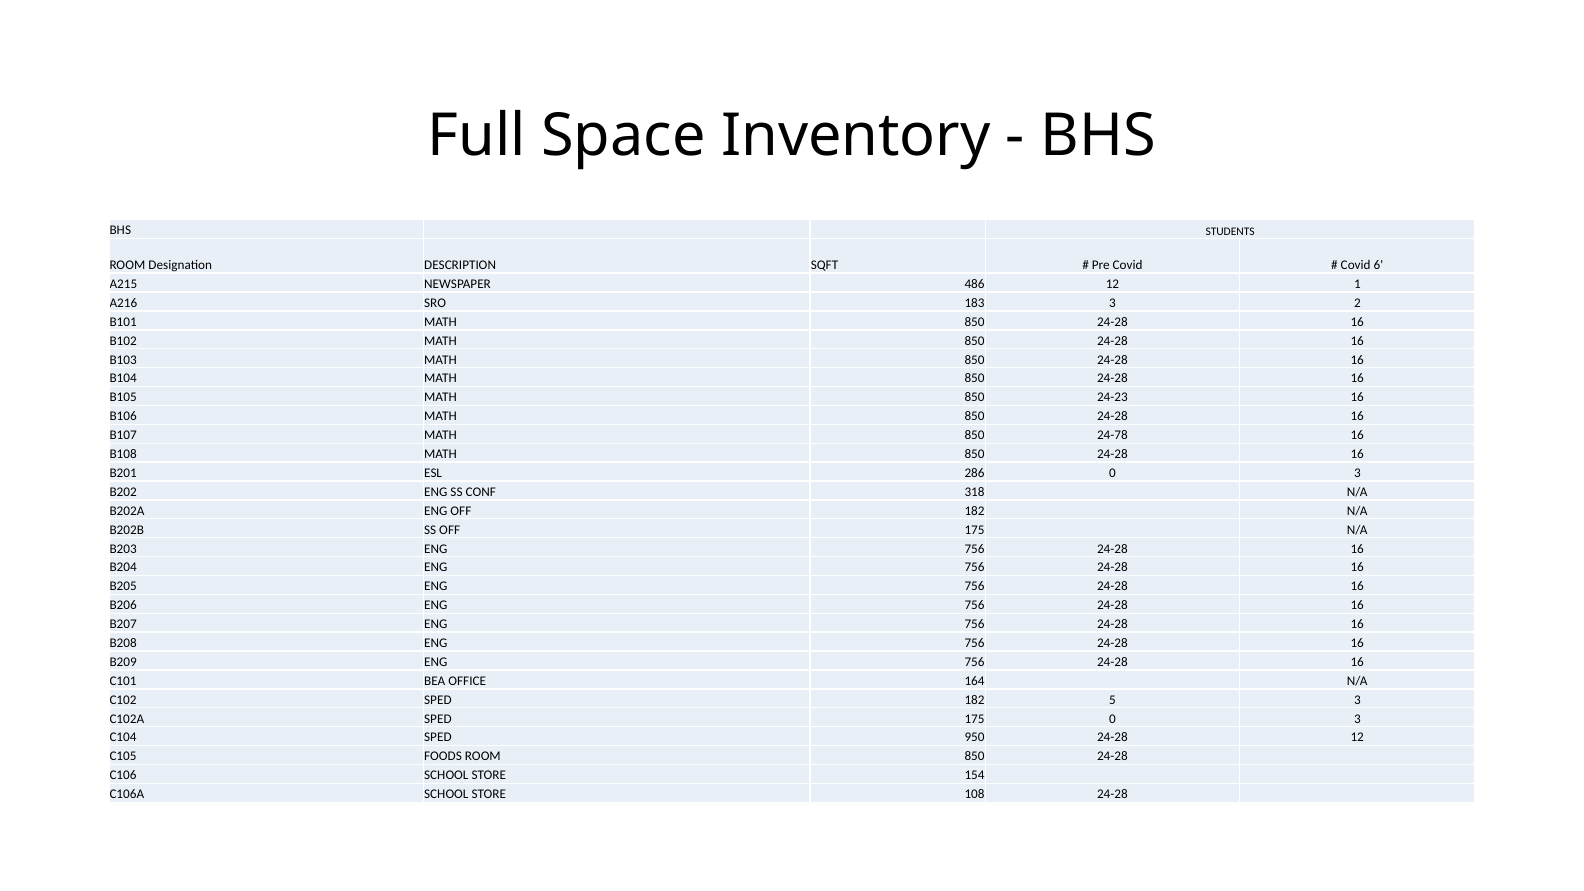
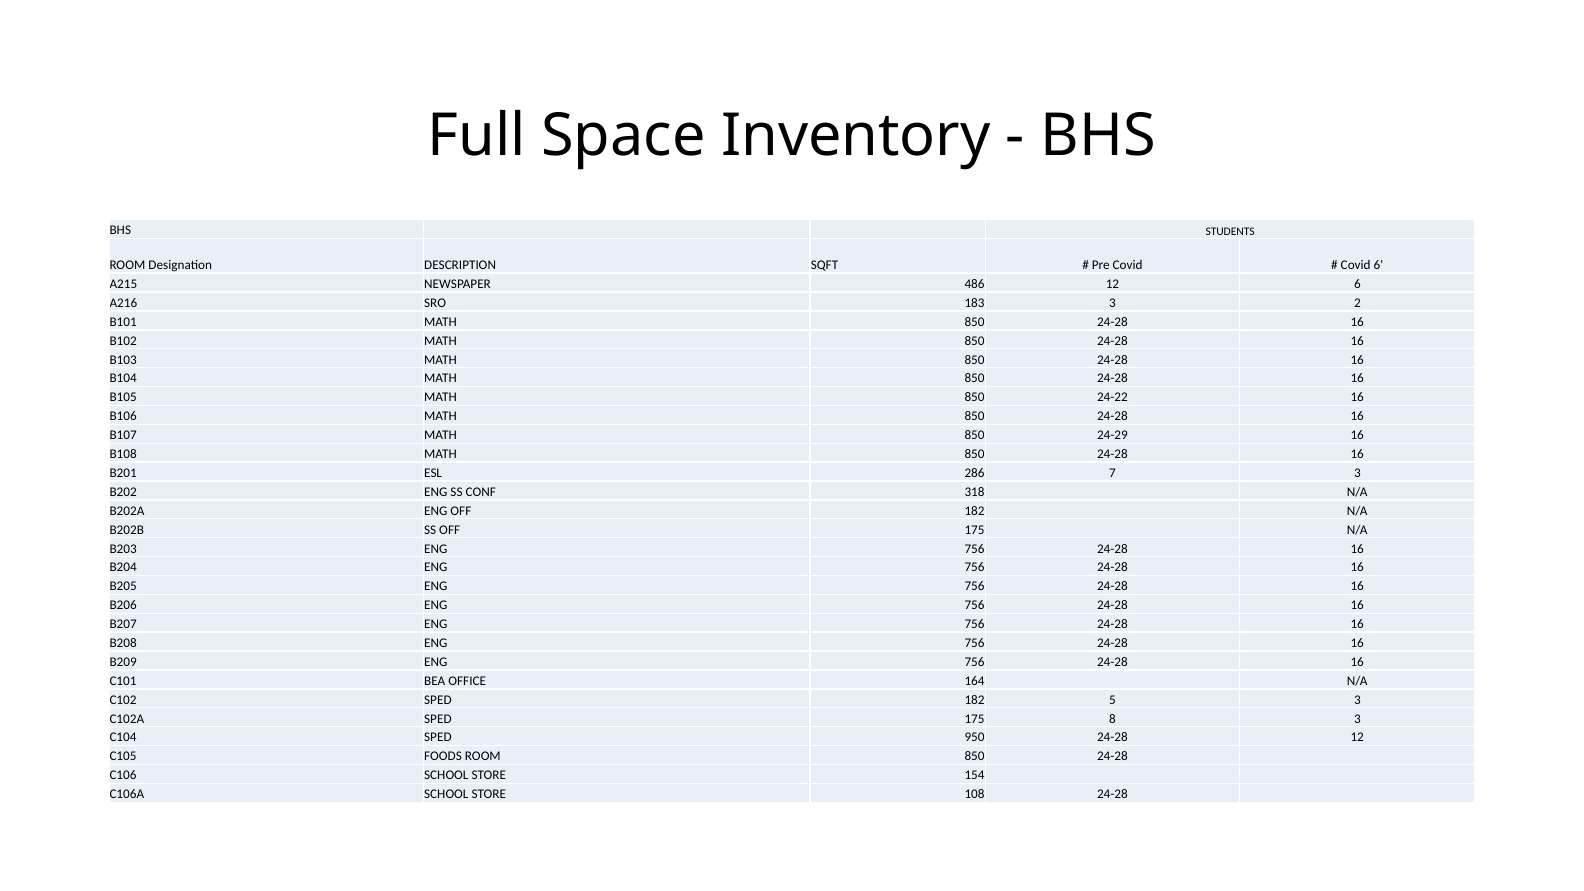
12 1: 1 -> 6
24-23: 24-23 -> 24-22
24-78: 24-78 -> 24-29
286 0: 0 -> 7
175 0: 0 -> 8
